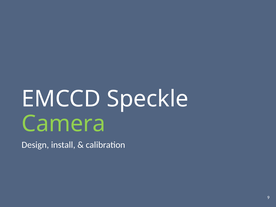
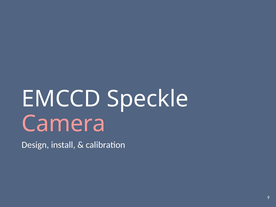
Camera colour: light green -> pink
